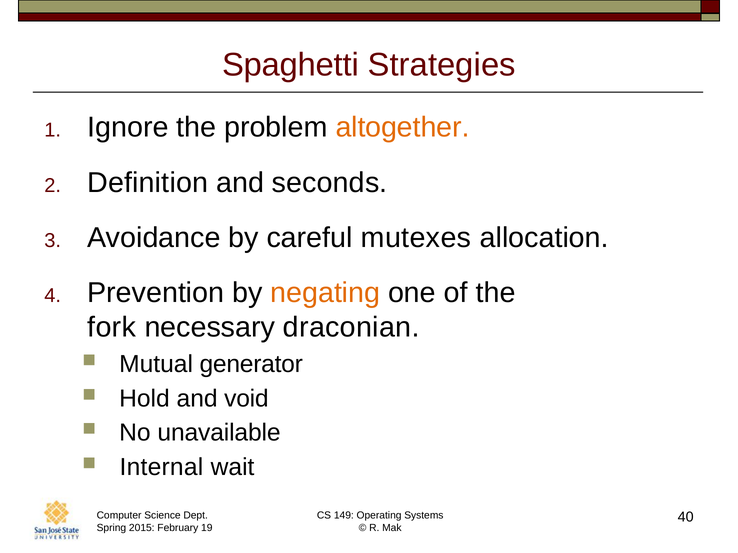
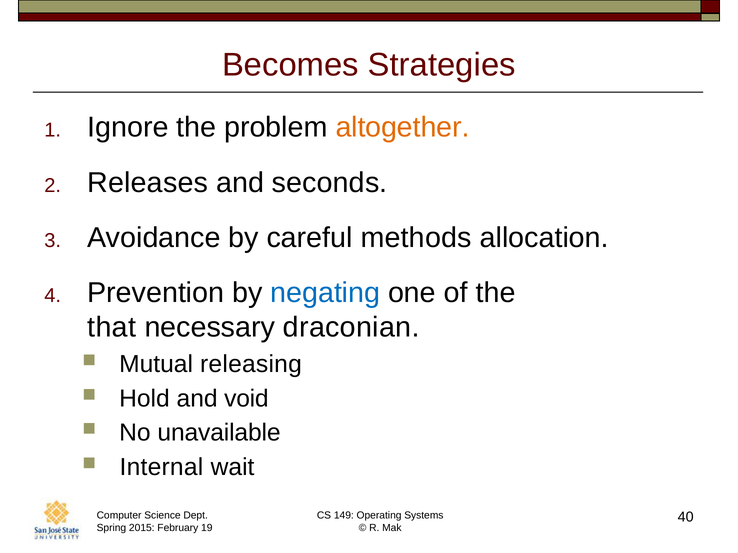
Spaghetti: Spaghetti -> Becomes
Definition: Definition -> Releases
mutexes: mutexes -> methods
negating colour: orange -> blue
fork: fork -> that
generator: generator -> releasing
